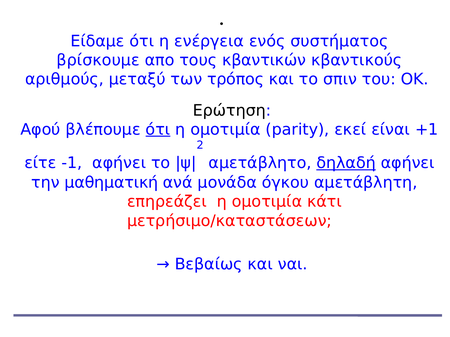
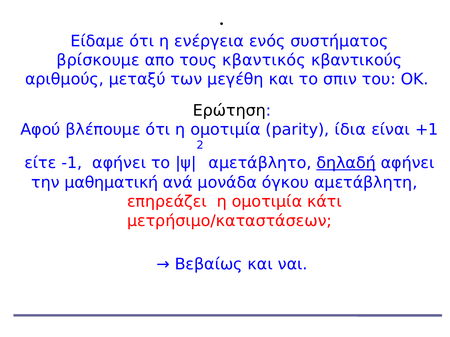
κβαντικών: κβαντικών -> κβαντικός
τρόπος: τρόπος -> μεγέθη
ότι at (158, 130) underline: present -> none
εκεί: εκεί -> ίδια
